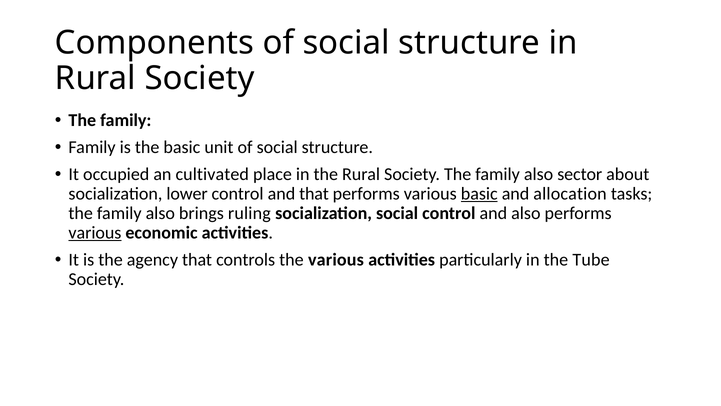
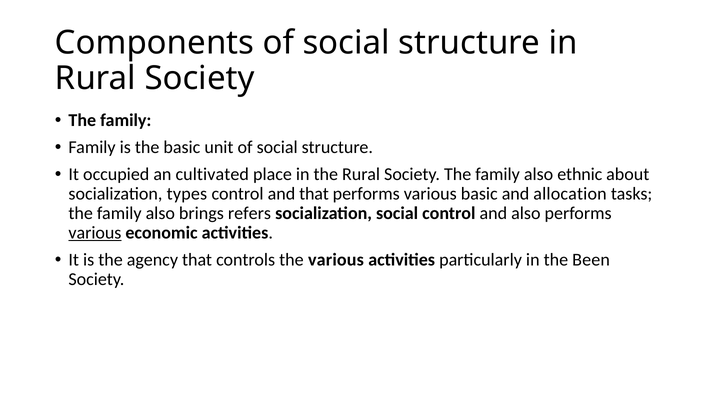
sector: sector -> ethnic
lower: lower -> types
basic at (479, 194) underline: present -> none
ruling: ruling -> refers
Tube: Tube -> Been
